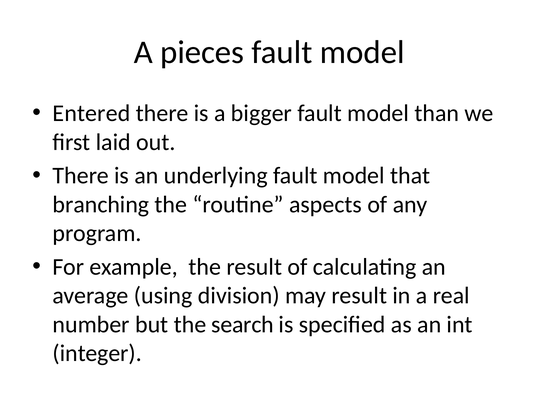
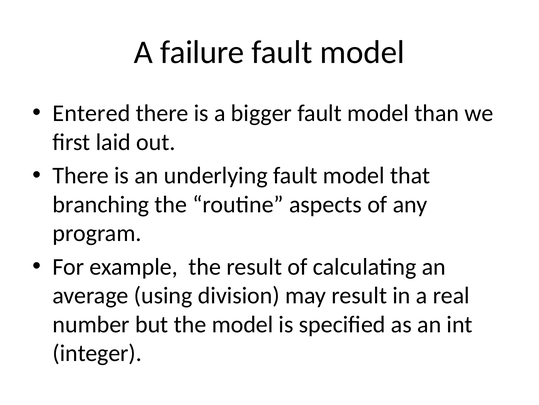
pieces: pieces -> failure
the search: search -> model
